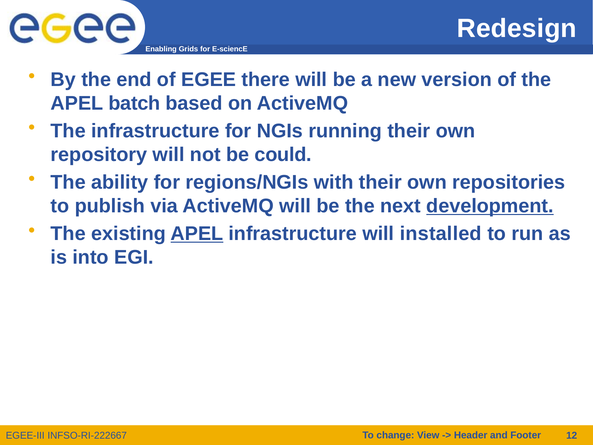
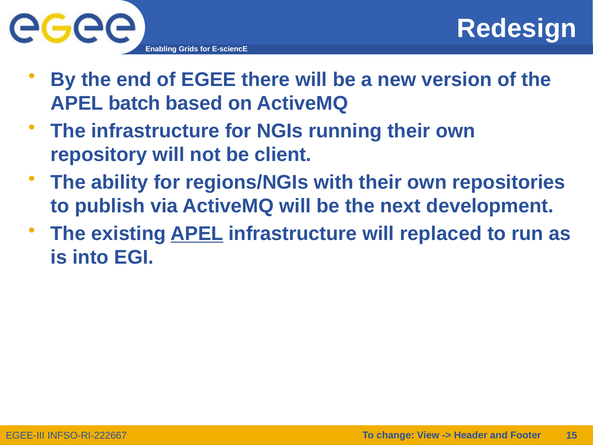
could: could -> client
development underline: present -> none
installed: installed -> replaced
12: 12 -> 15
